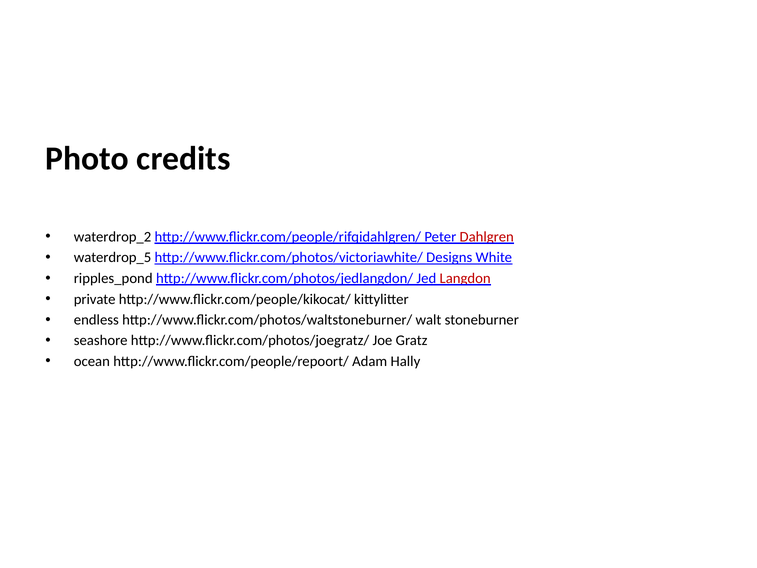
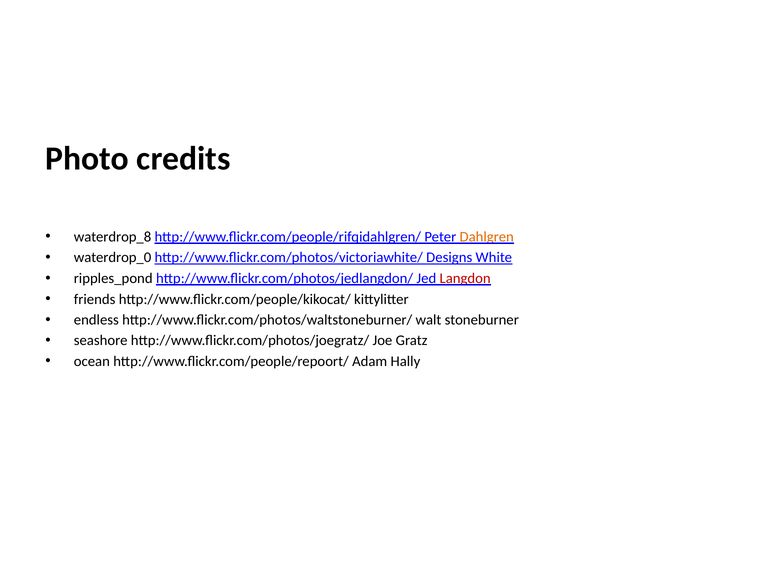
waterdrop_2: waterdrop_2 -> waterdrop_8
Dahlgren colour: red -> orange
waterdrop_5: waterdrop_5 -> waterdrop_0
private: private -> friends
